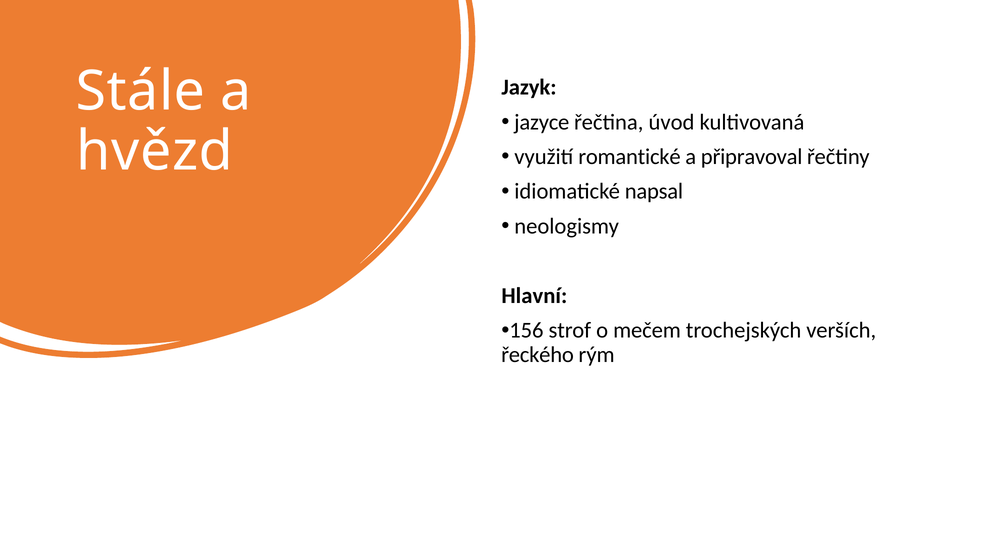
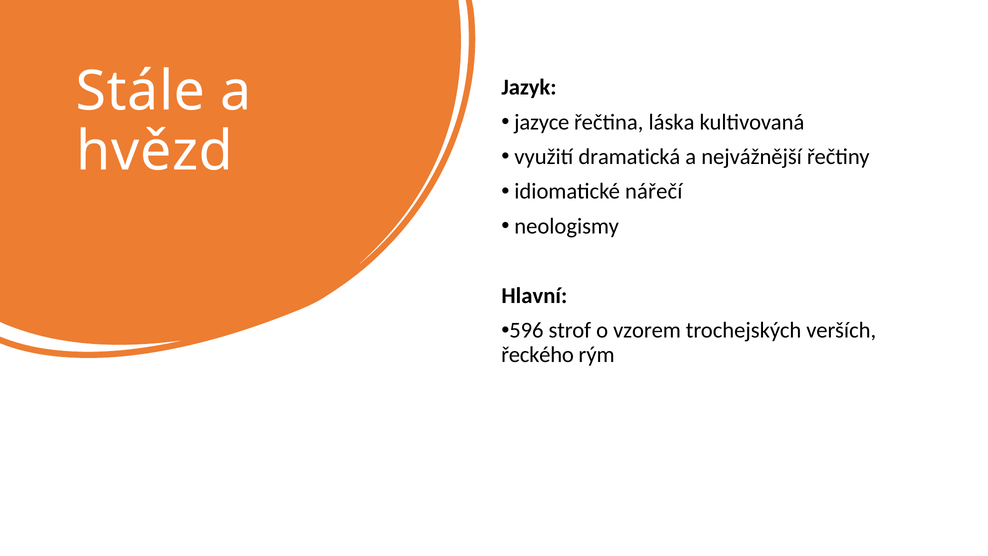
úvod: úvod -> láska
romantické: romantické -> dramatická
připravoval: připravoval -> nejvážnější
napsal: napsal -> nářečí
156: 156 -> 596
mečem: mečem -> vzorem
